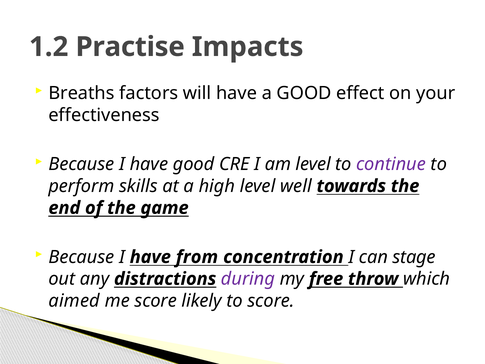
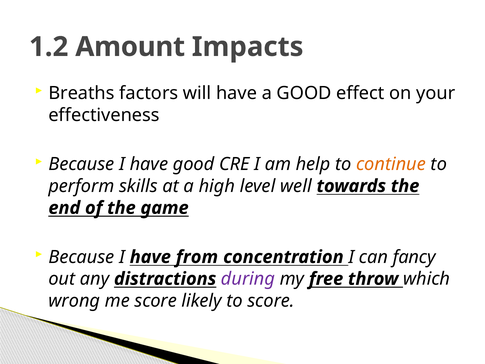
Practise: Practise -> Amount
am level: level -> help
continue colour: purple -> orange
stage: stage -> fancy
aimed: aimed -> wrong
